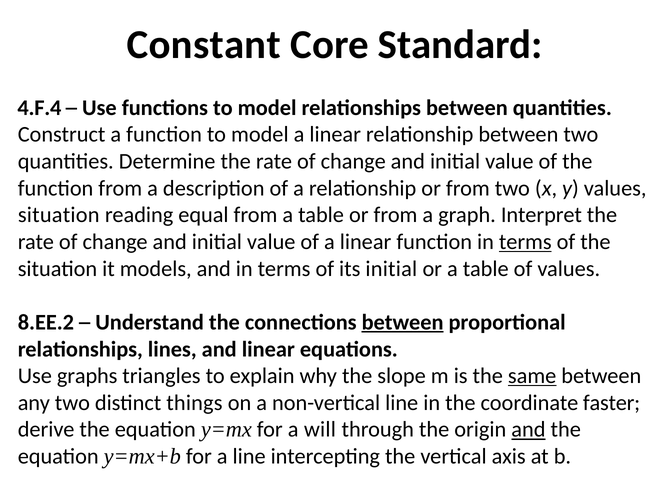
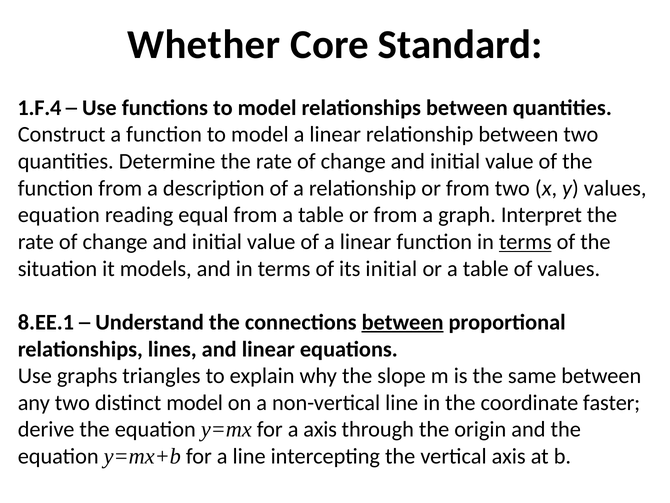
Constant: Constant -> Whether
4.F.4: 4.F.4 -> 1.F.4
situation at (59, 215): situation -> equation
8.EE.2: 8.EE.2 -> 8.EE.1
same underline: present -> none
distinct things: things -> model
a will: will -> axis
and at (528, 429) underline: present -> none
